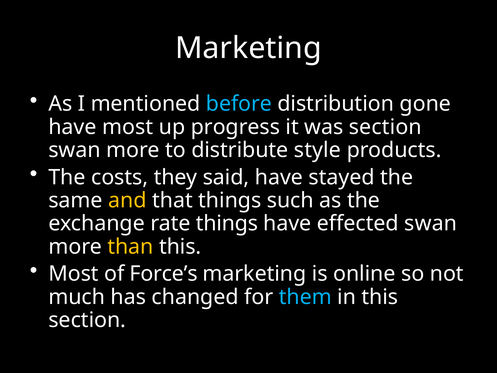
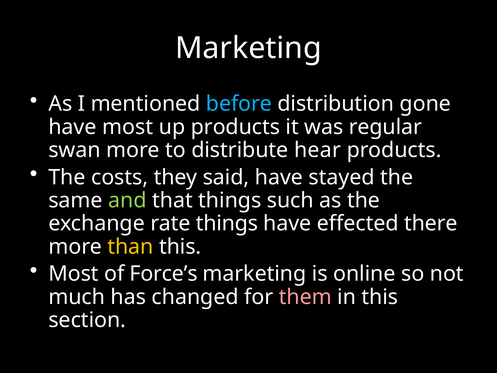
up progress: progress -> products
was section: section -> regular
style: style -> hear
and colour: yellow -> light green
effected swan: swan -> there
them colour: light blue -> pink
